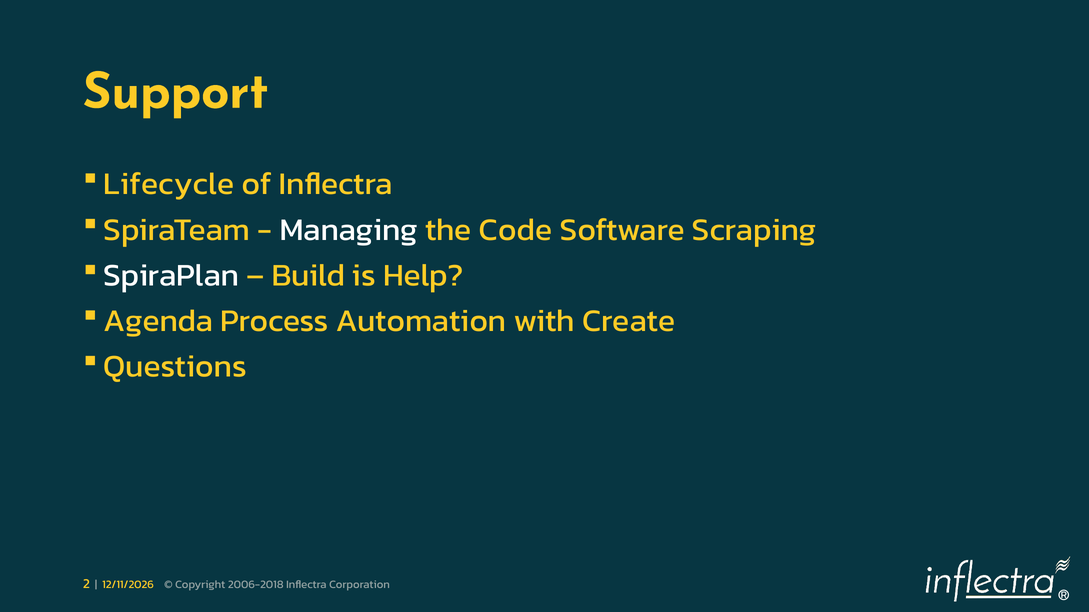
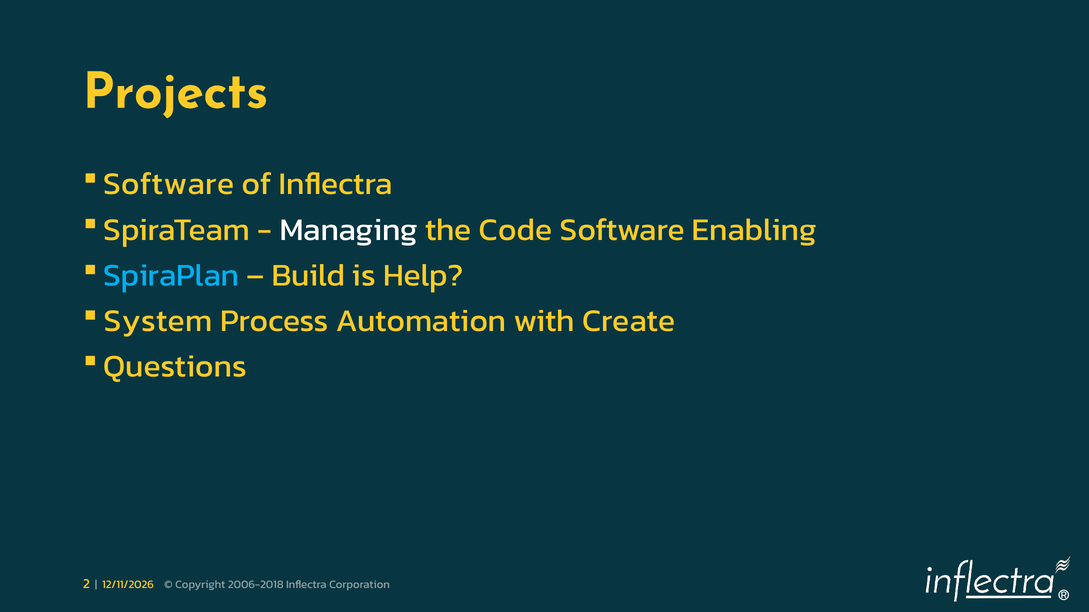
Support: Support -> Projects
Lifecycle at (169, 184): Lifecycle -> Software
Scraping: Scraping -> Enabling
SpiraPlan colour: white -> light blue
Agenda: Agenda -> System
